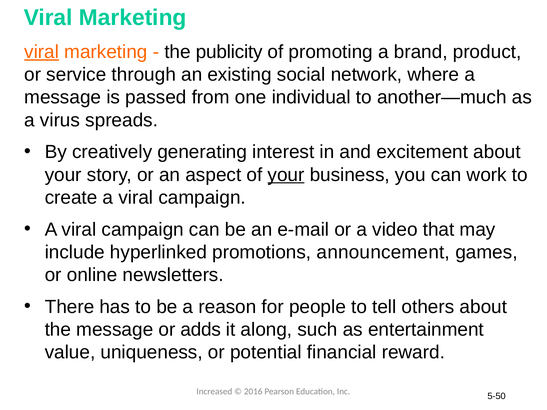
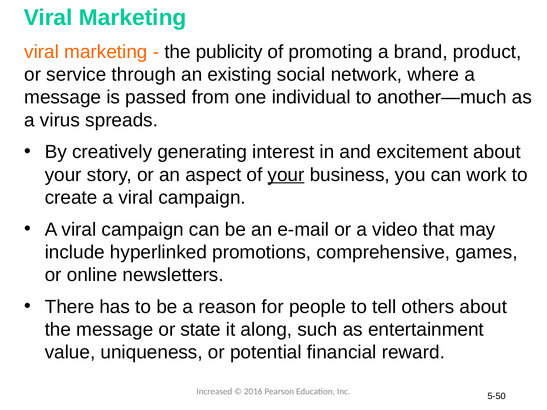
viral at (42, 52) underline: present -> none
announcement: announcement -> comprehensive
adds: adds -> state
